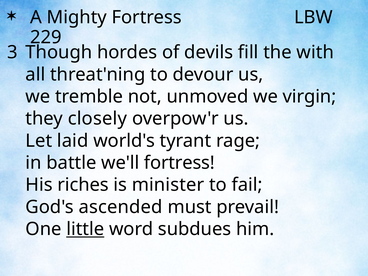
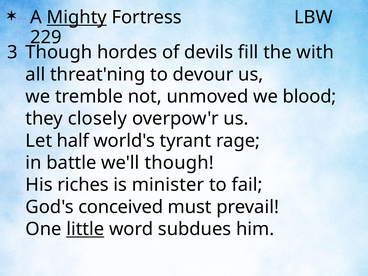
Mighty underline: none -> present
virgin: virgin -> blood
laid: laid -> half
we'll fortress: fortress -> though
ascended: ascended -> conceived
